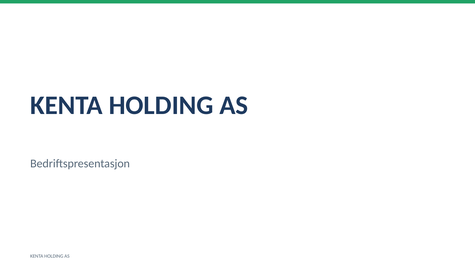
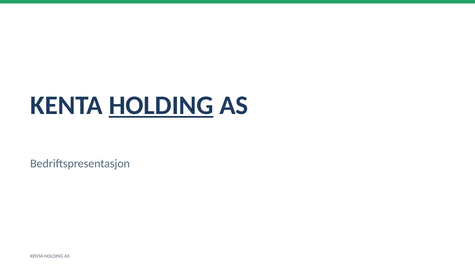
HOLDING at (161, 105) underline: none -> present
